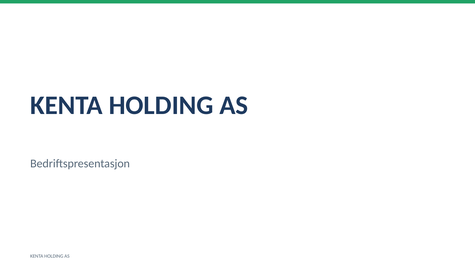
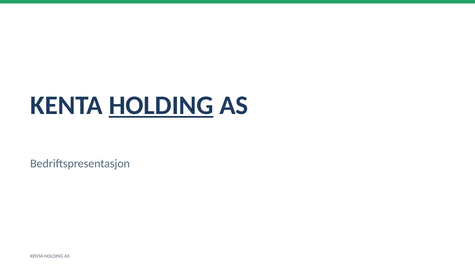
HOLDING at (161, 105) underline: none -> present
